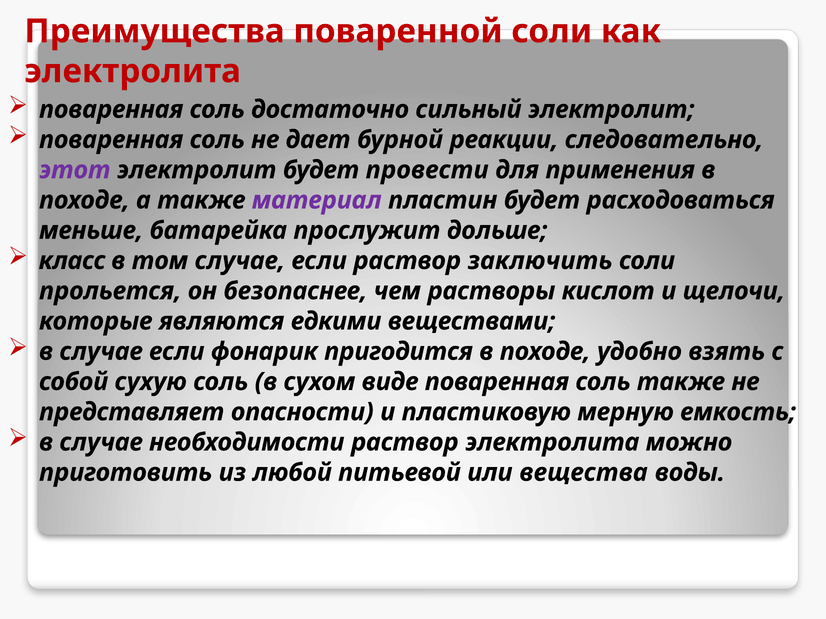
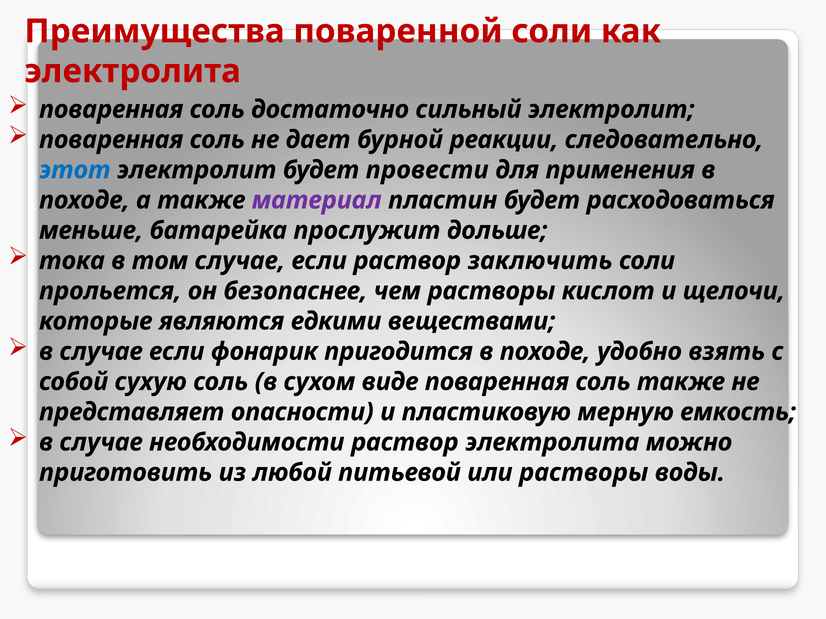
этот colour: purple -> blue
класс: класс -> тока
или вещества: вещества -> растворы
